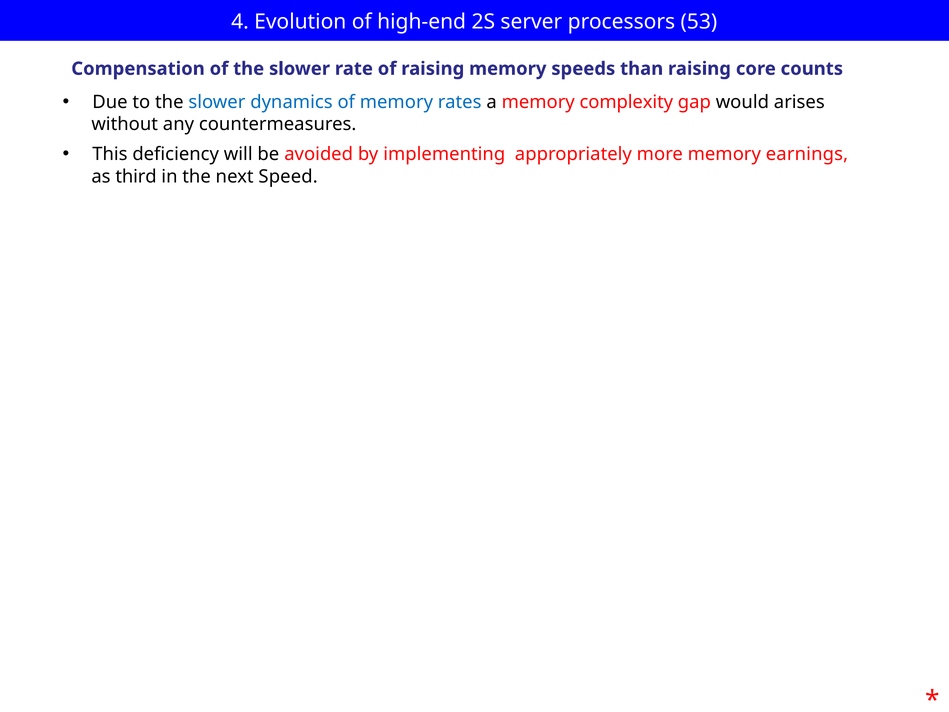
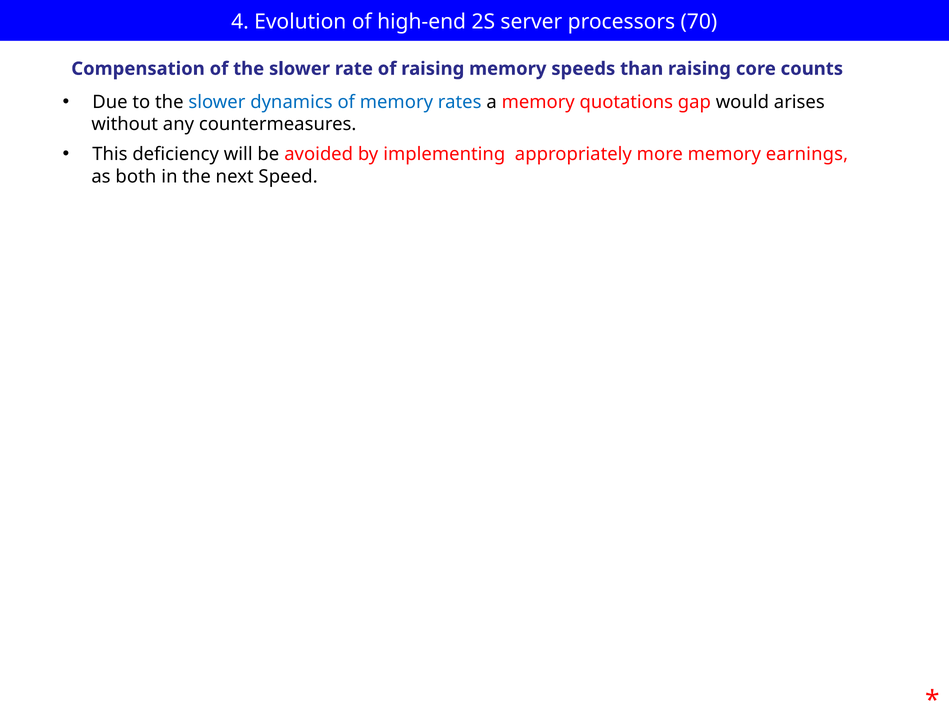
53: 53 -> 70
complexity: complexity -> quotations
third: third -> both
